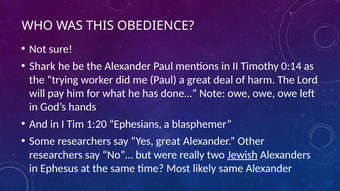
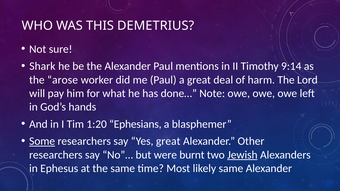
OBEDIENCE: OBEDIENCE -> DEMETRIUS
0:14: 0:14 -> 9:14
trying: trying -> arose
Some underline: none -> present
really: really -> burnt
